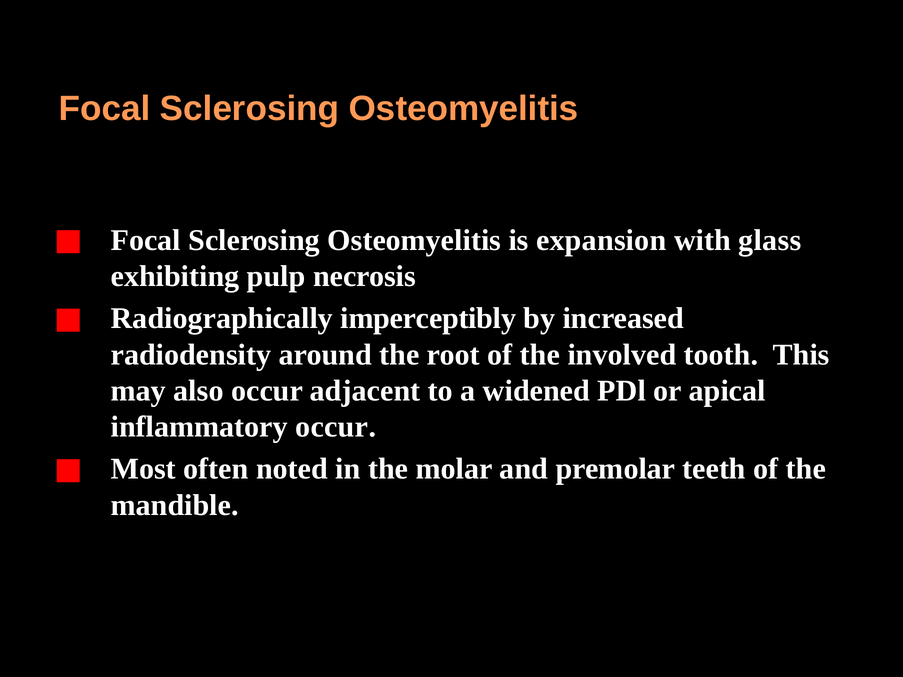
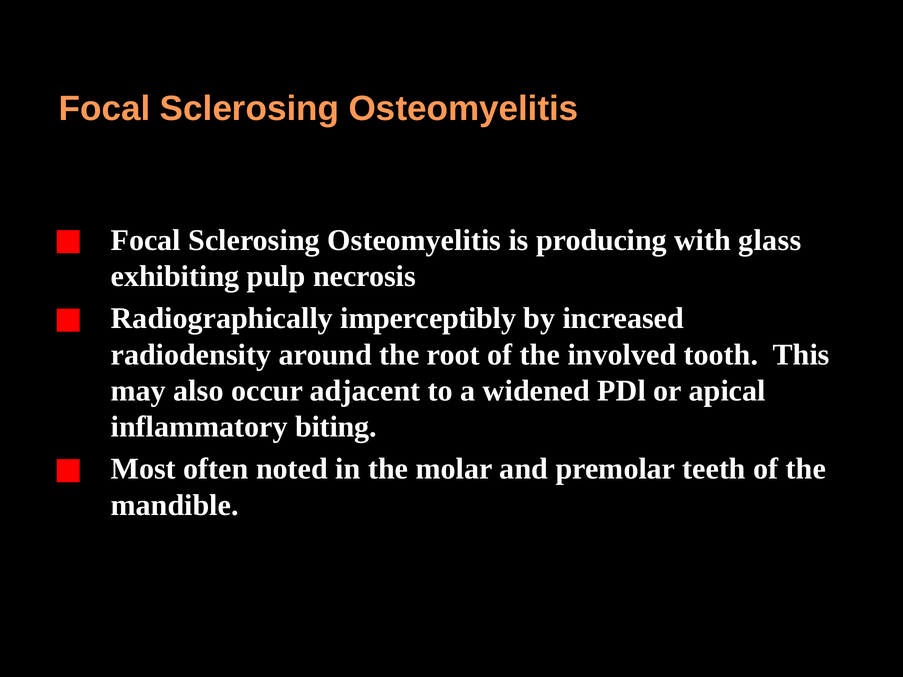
expansion: expansion -> producing
inflammatory occur: occur -> biting
